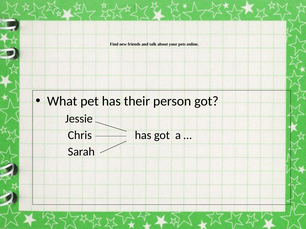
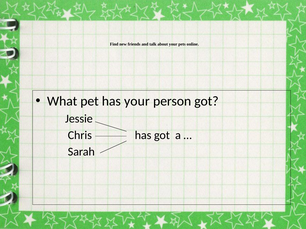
has their: their -> your
